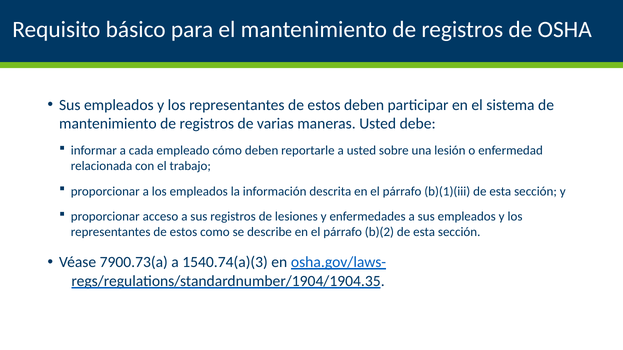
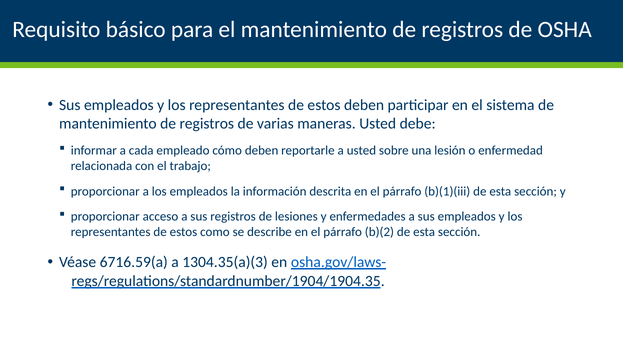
7900.73(a: 7900.73(a -> 6716.59(a
1540.74(a)(3: 1540.74(a)(3 -> 1304.35(a)(3
